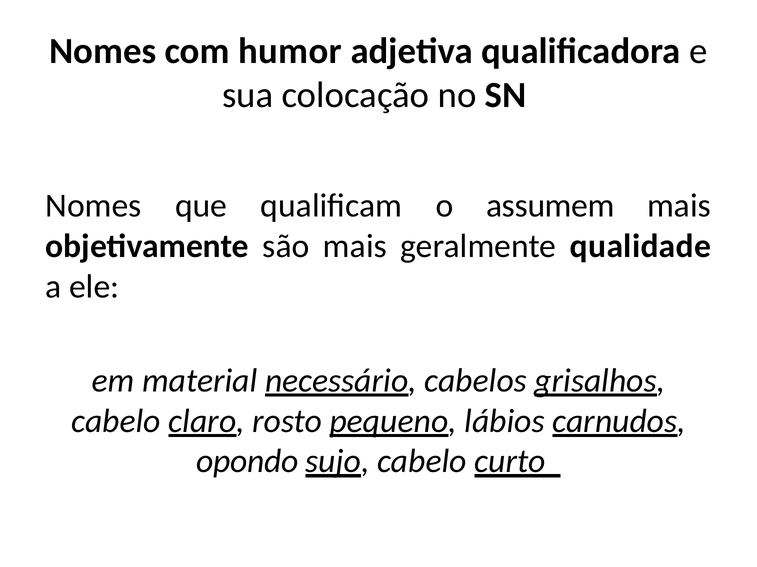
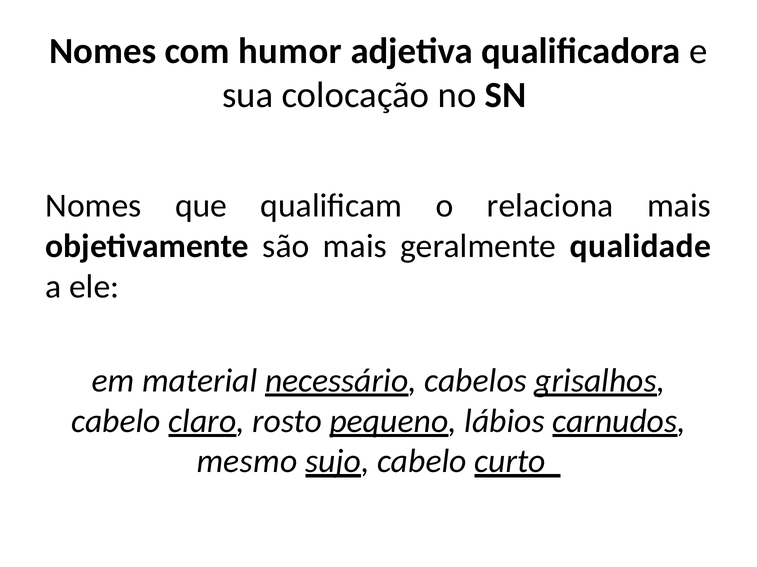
assumem: assumem -> relaciona
opondo: opondo -> mesmo
